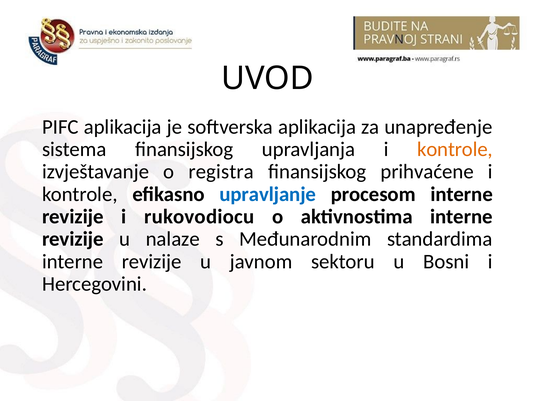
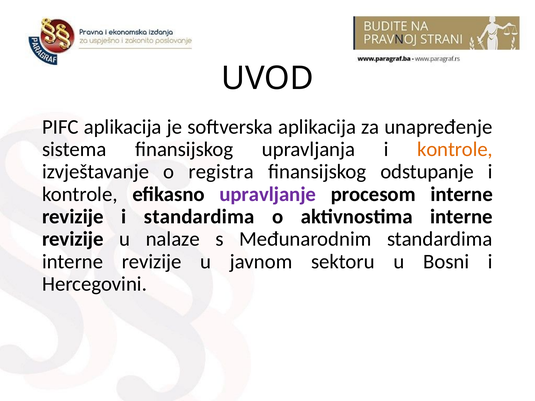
prihvaćene: prihvaćene -> odstupanje
upravljanje colour: blue -> purple
i rukovodiocu: rukovodiocu -> standardima
